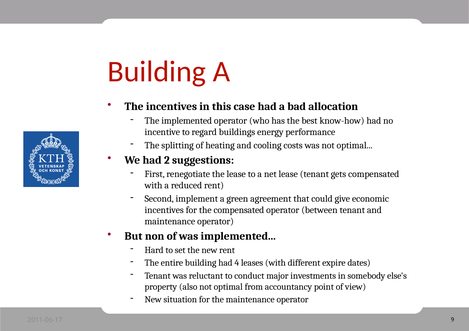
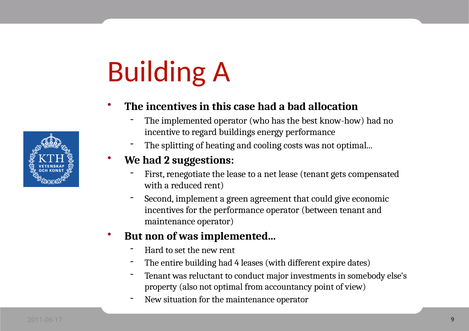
the compensated: compensated -> performance
